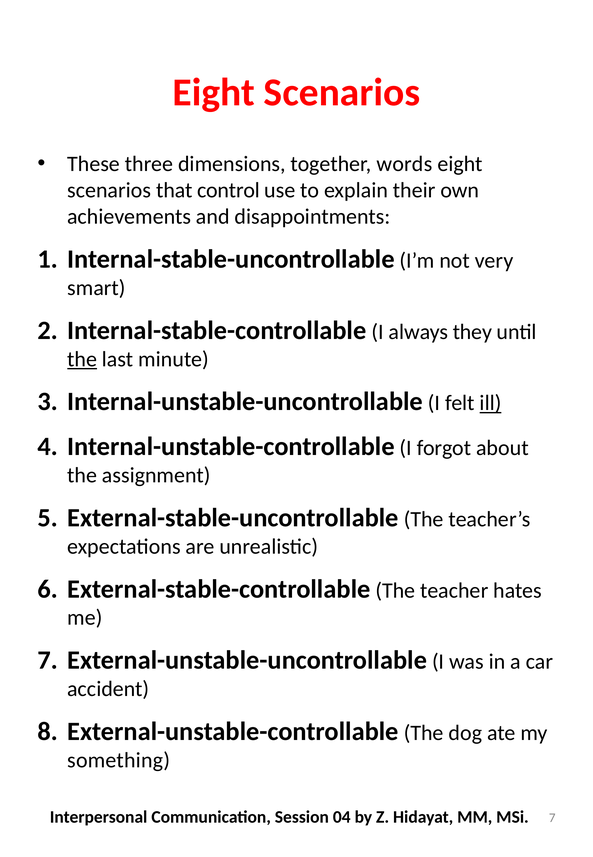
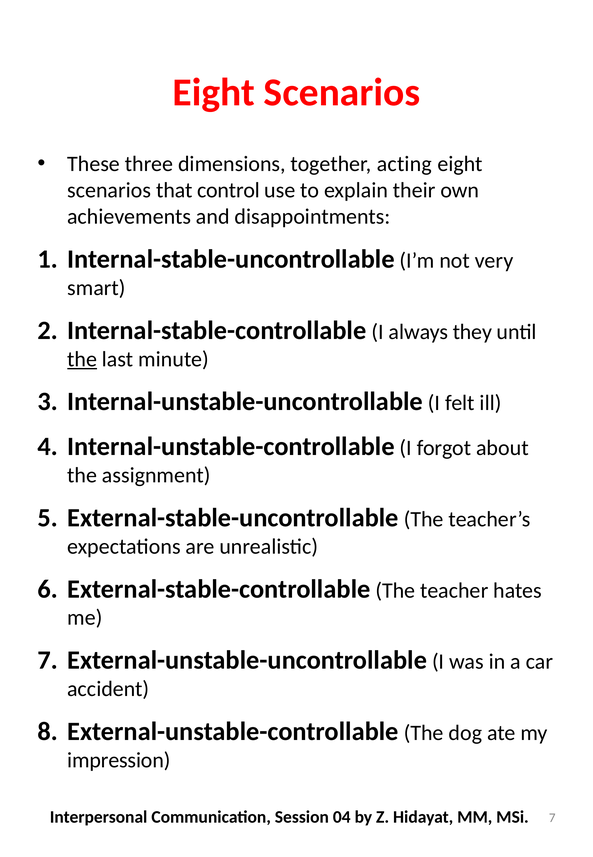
words: words -> acting
ill underline: present -> none
something: something -> impression
